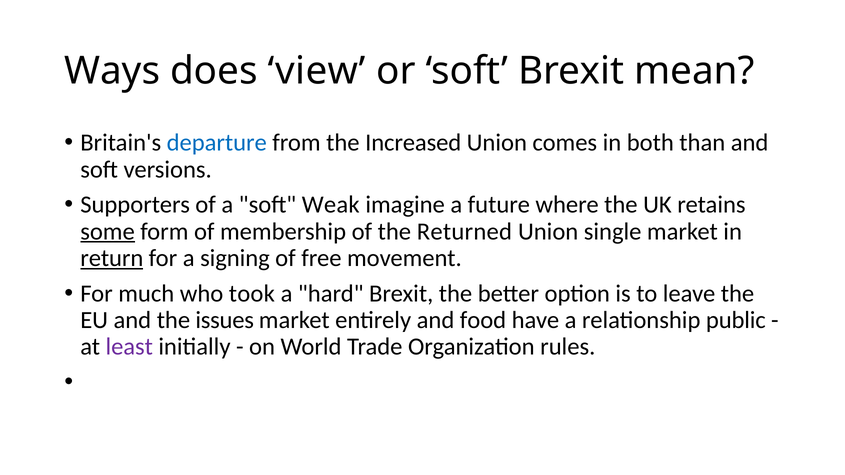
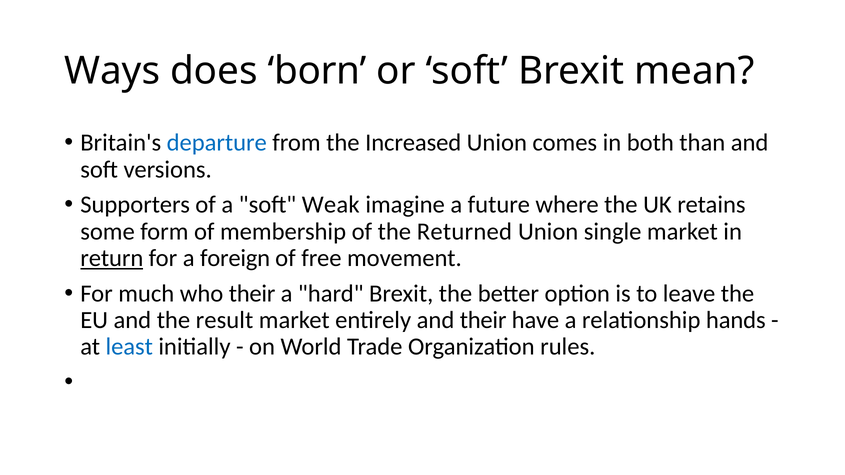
view: view -> born
some underline: present -> none
signing: signing -> foreign
who took: took -> their
issues: issues -> result
and food: food -> their
public: public -> hands
least colour: purple -> blue
